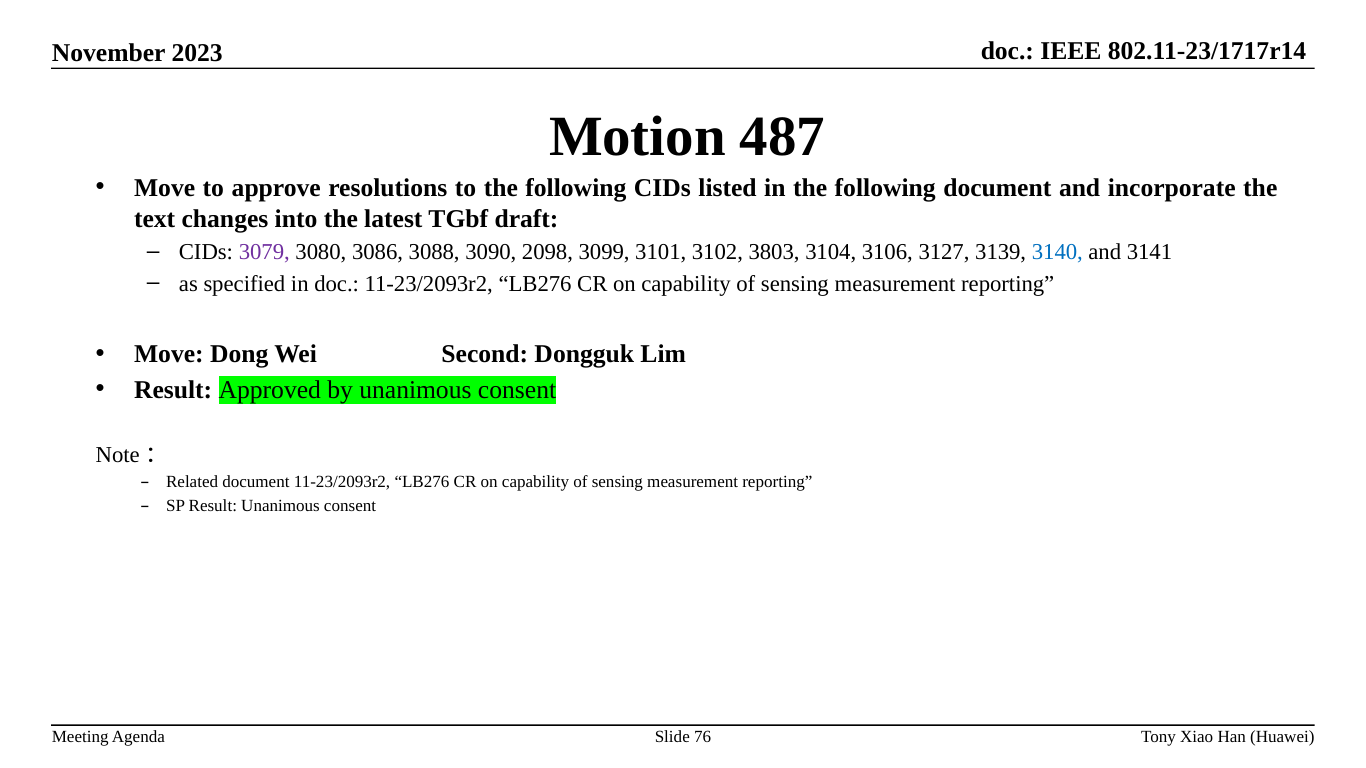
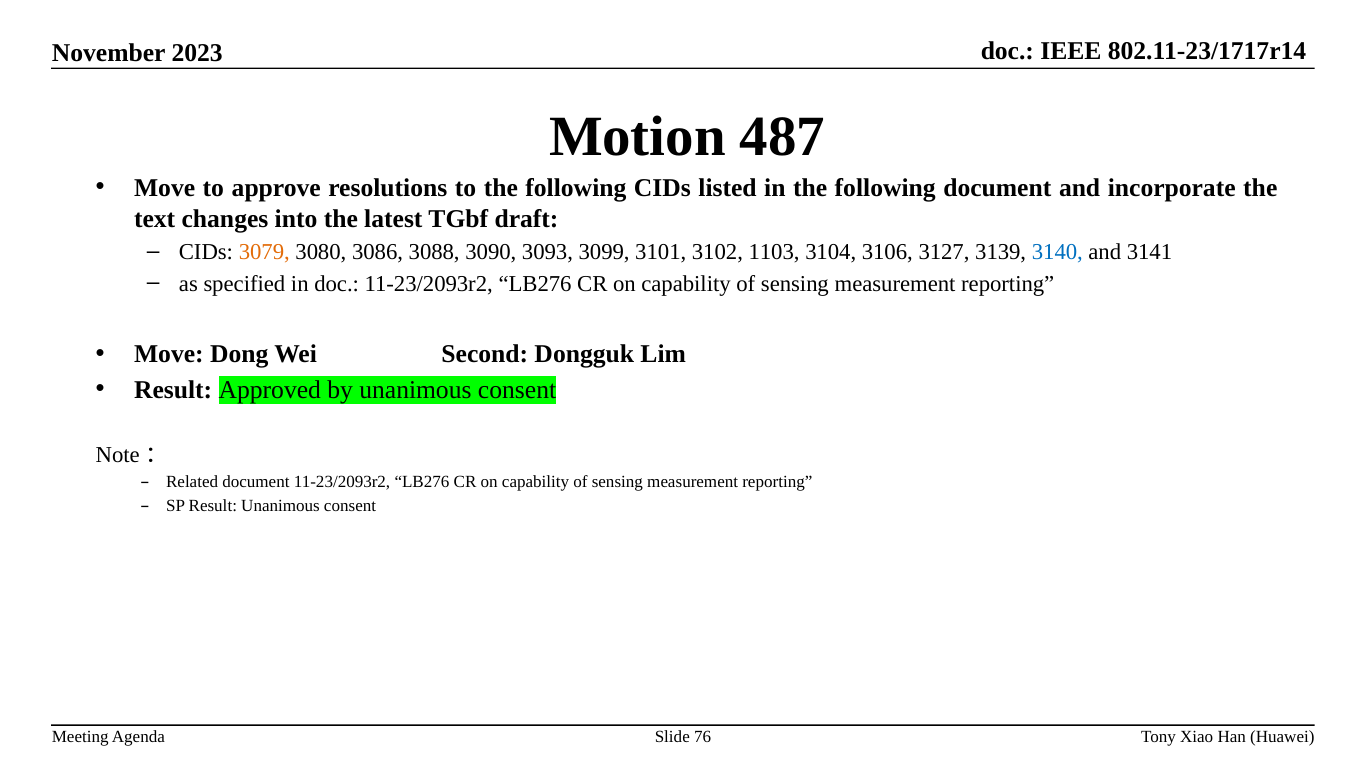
3079 colour: purple -> orange
2098: 2098 -> 3093
3803: 3803 -> 1103
